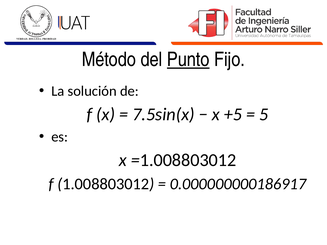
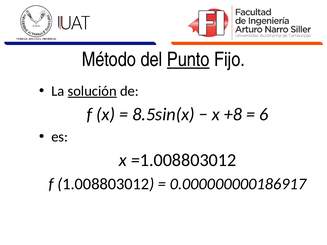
solución underline: none -> present
7.5sin(x: 7.5sin(x -> 8.5sin(x
+5: +5 -> +8
5: 5 -> 6
